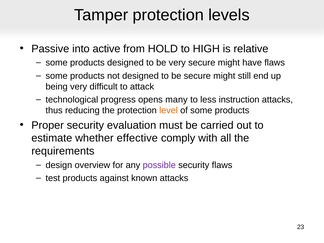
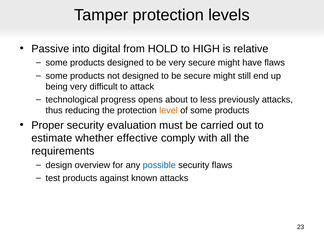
active: active -> digital
many: many -> about
instruction: instruction -> previously
possible colour: purple -> blue
